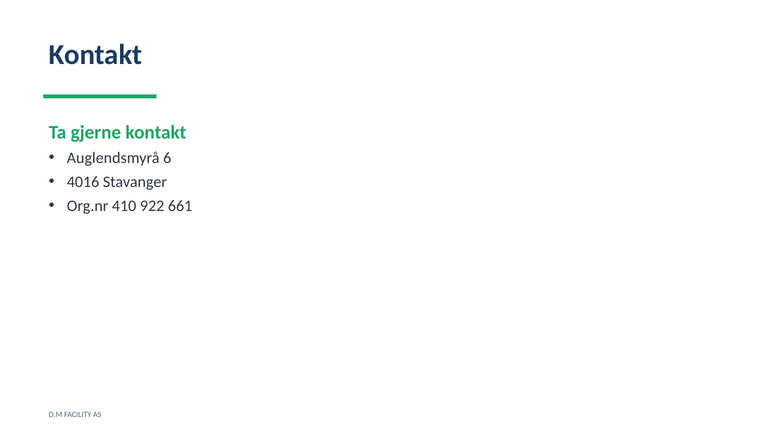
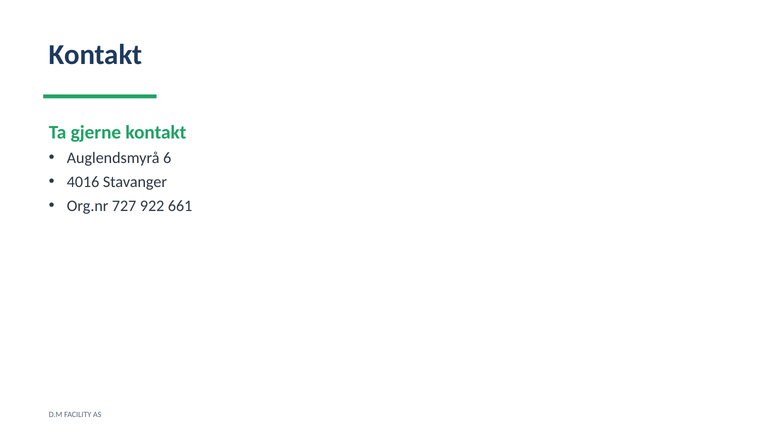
410: 410 -> 727
